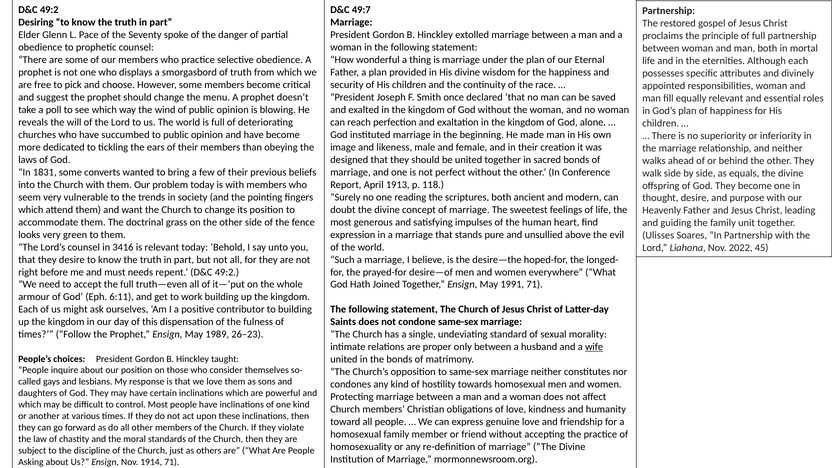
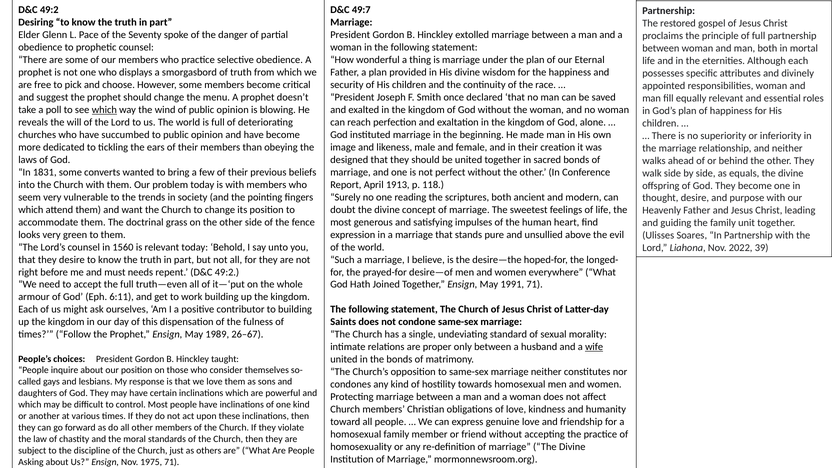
which at (104, 110) underline: none -> present
3416: 3416 -> 1560
45: 45 -> 39
26–23: 26–23 -> 26–67
1914: 1914 -> 1975
